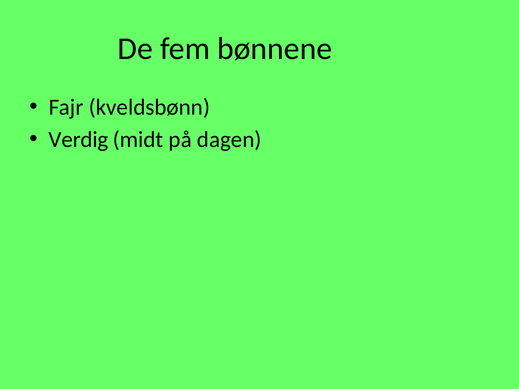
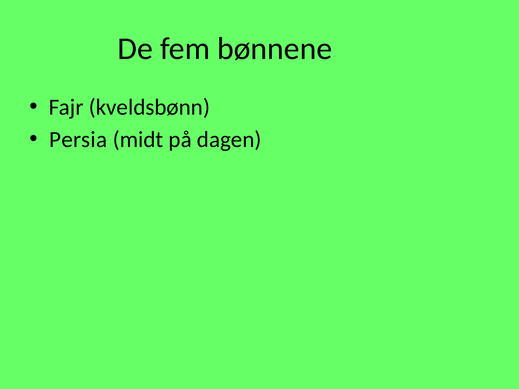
Verdig: Verdig -> Persia
